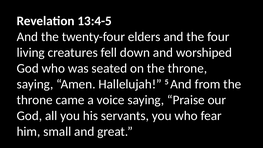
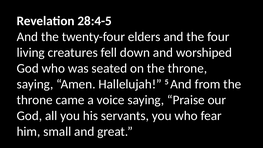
13:4-5: 13:4-5 -> 28:4-5
